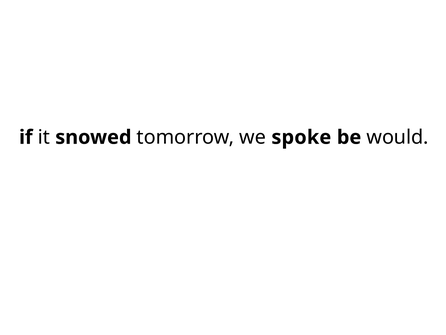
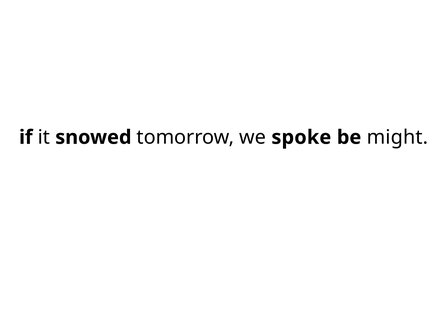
would: would -> might
